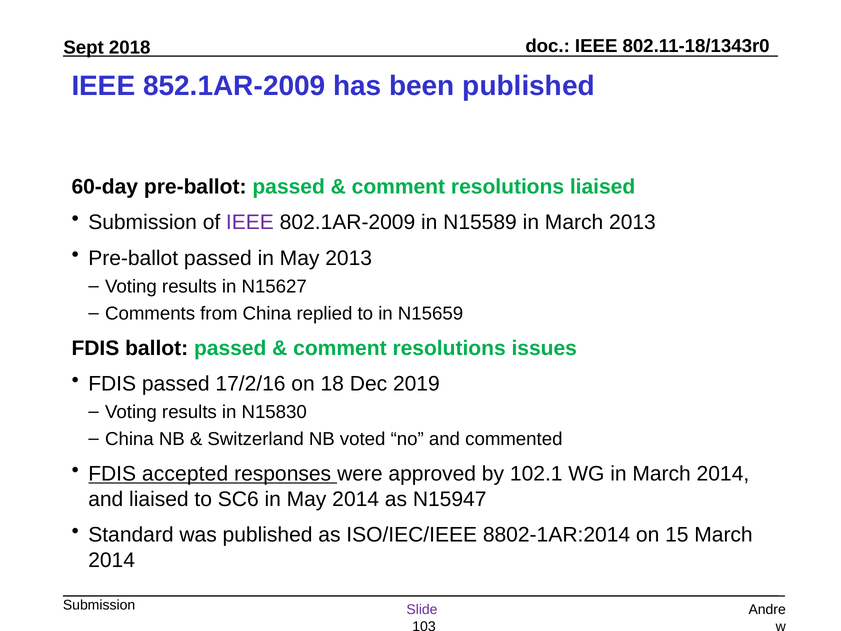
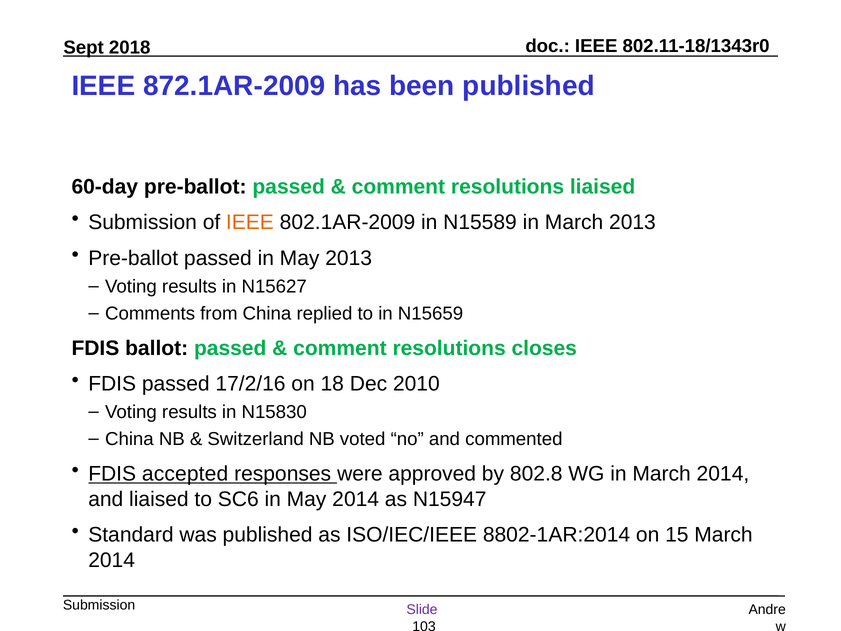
852.1AR-2009: 852.1AR-2009 -> 872.1AR-2009
IEEE at (250, 222) colour: purple -> orange
issues: issues -> closes
2019: 2019 -> 2010
102.1: 102.1 -> 802.8
